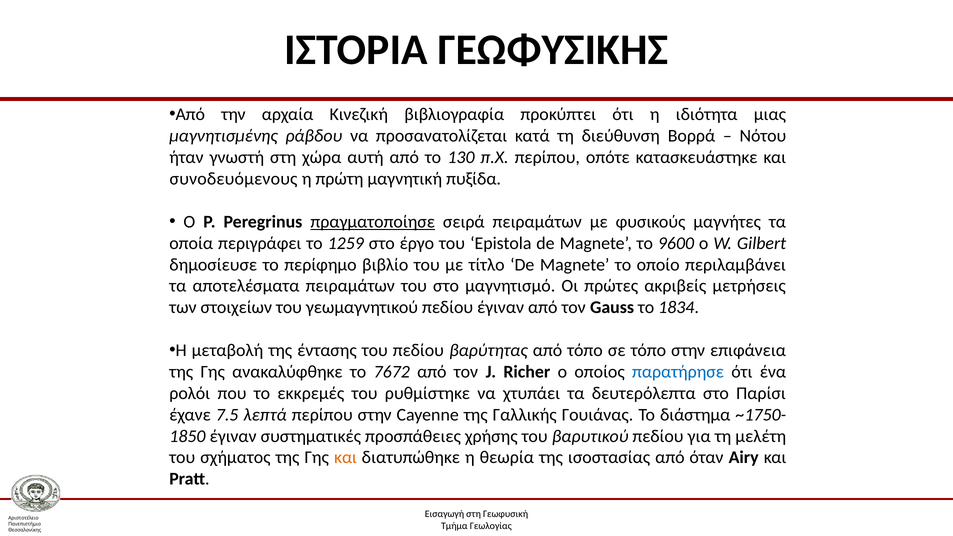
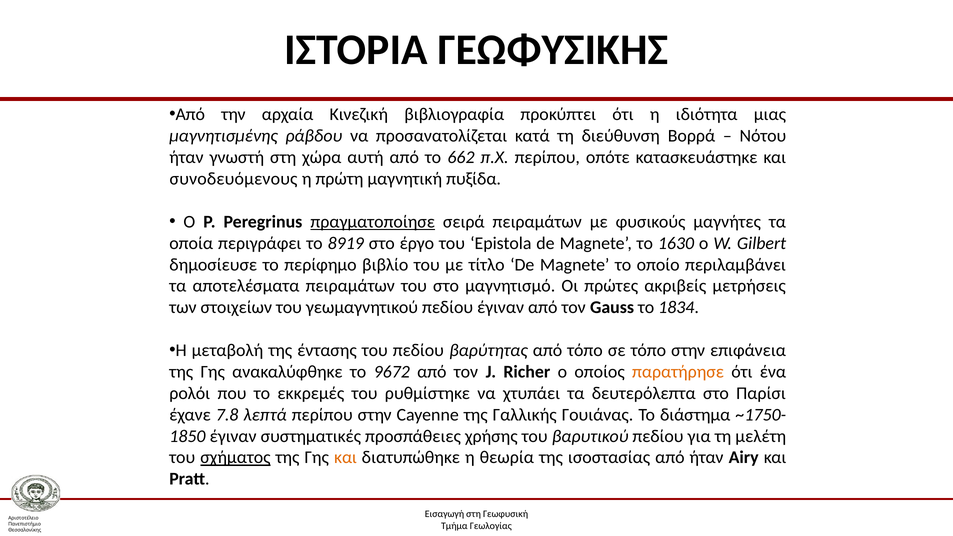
130: 130 -> 662
1259: 1259 -> 8919
9600: 9600 -> 1630
7672: 7672 -> 9672
παρατήρησε colour: blue -> orange
7.5: 7.5 -> 7.8
σχήματος underline: none -> present
από όταν: όταν -> ήταν
